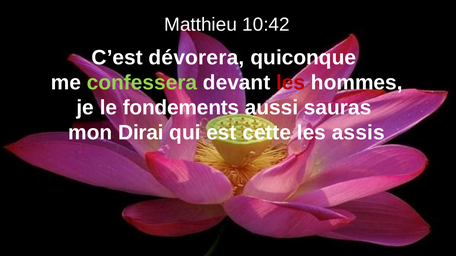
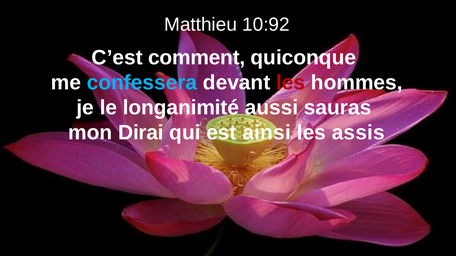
10:42: 10:42 -> 10:92
dévorera: dévorera -> comment
confessera colour: light green -> light blue
fondements: fondements -> longanimité
cette: cette -> ainsi
